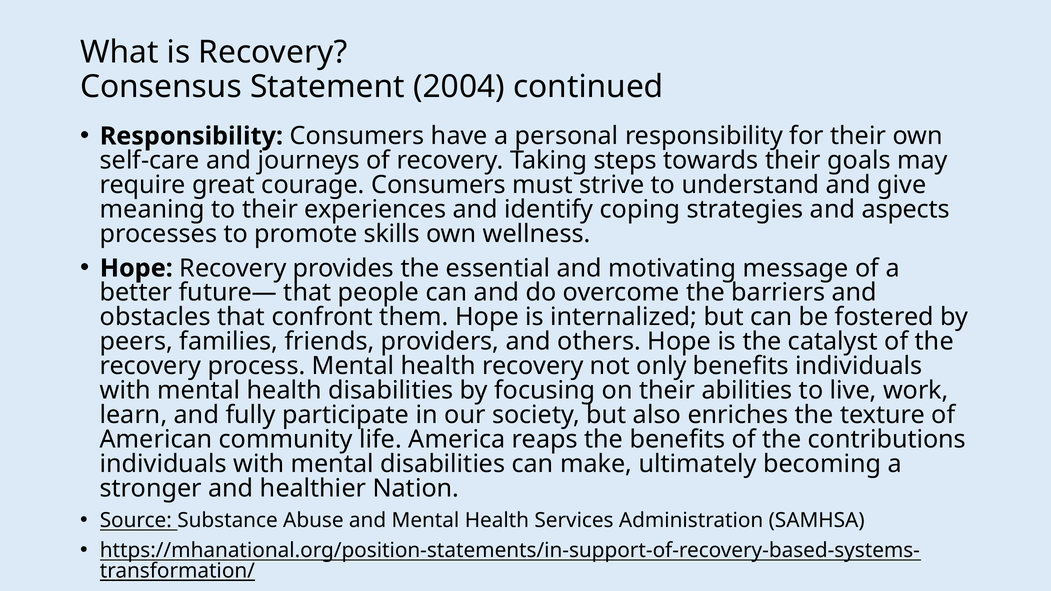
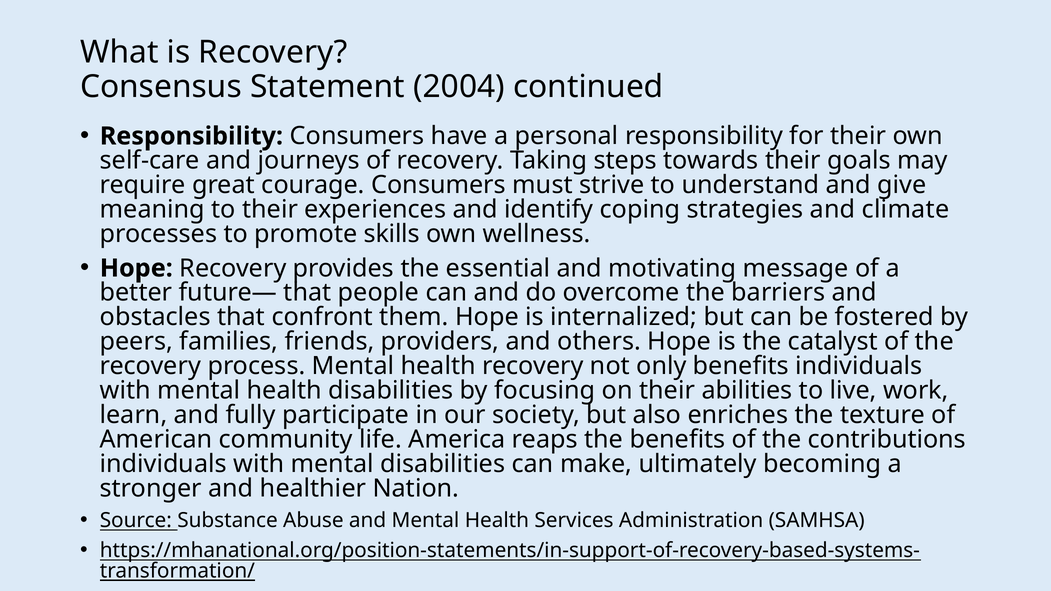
aspects: aspects -> climate
